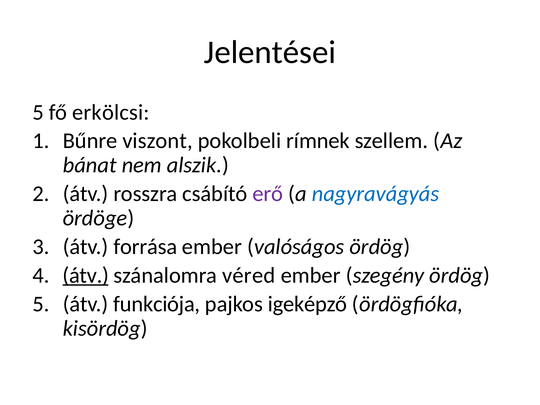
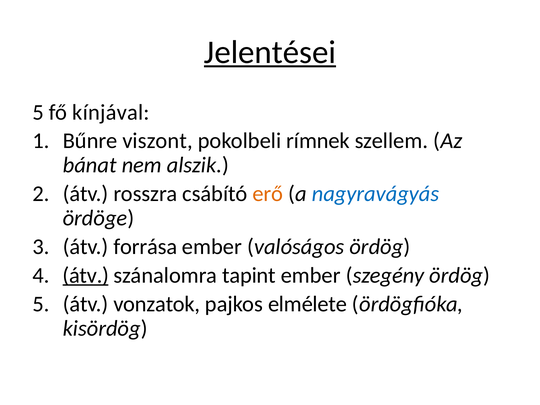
Jelentései underline: none -> present
erkölcsi: erkölcsi -> kínjával
erő colour: purple -> orange
véred: véred -> tapint
funkciója: funkciója -> vonzatok
igeképző: igeképző -> elmélete
